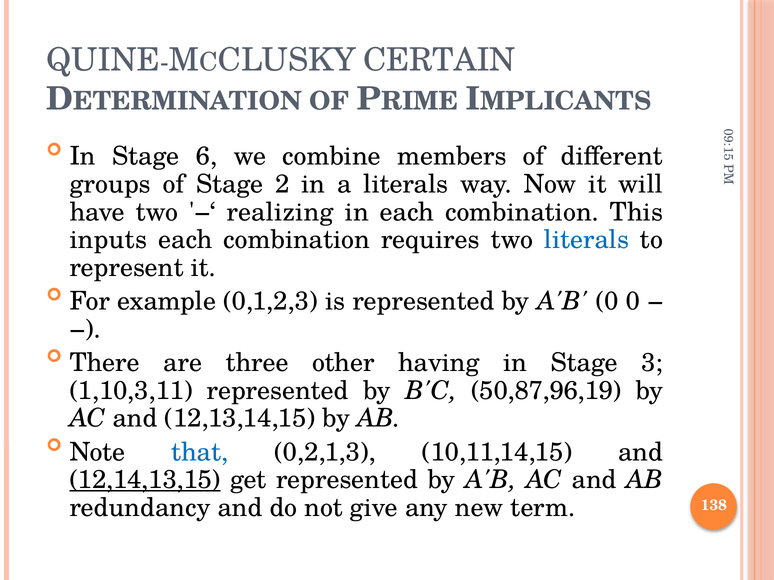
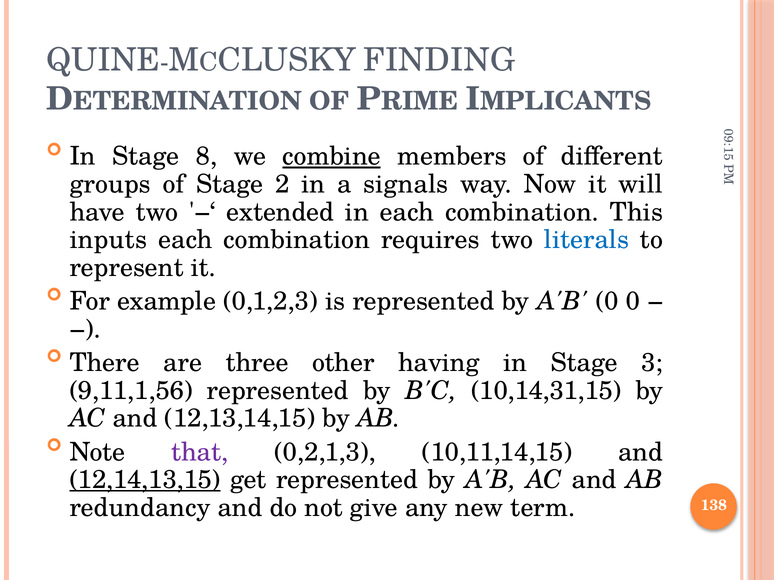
CERTAIN: CERTAIN -> FINDING
6: 6 -> 8
combine underline: none -> present
a literals: literals -> signals
realizing: realizing -> extended
1,10,3,11: 1,10,3,11 -> 9,11,1,56
50,87,96,19: 50,87,96,19 -> 10,14,31,15
that colour: blue -> purple
